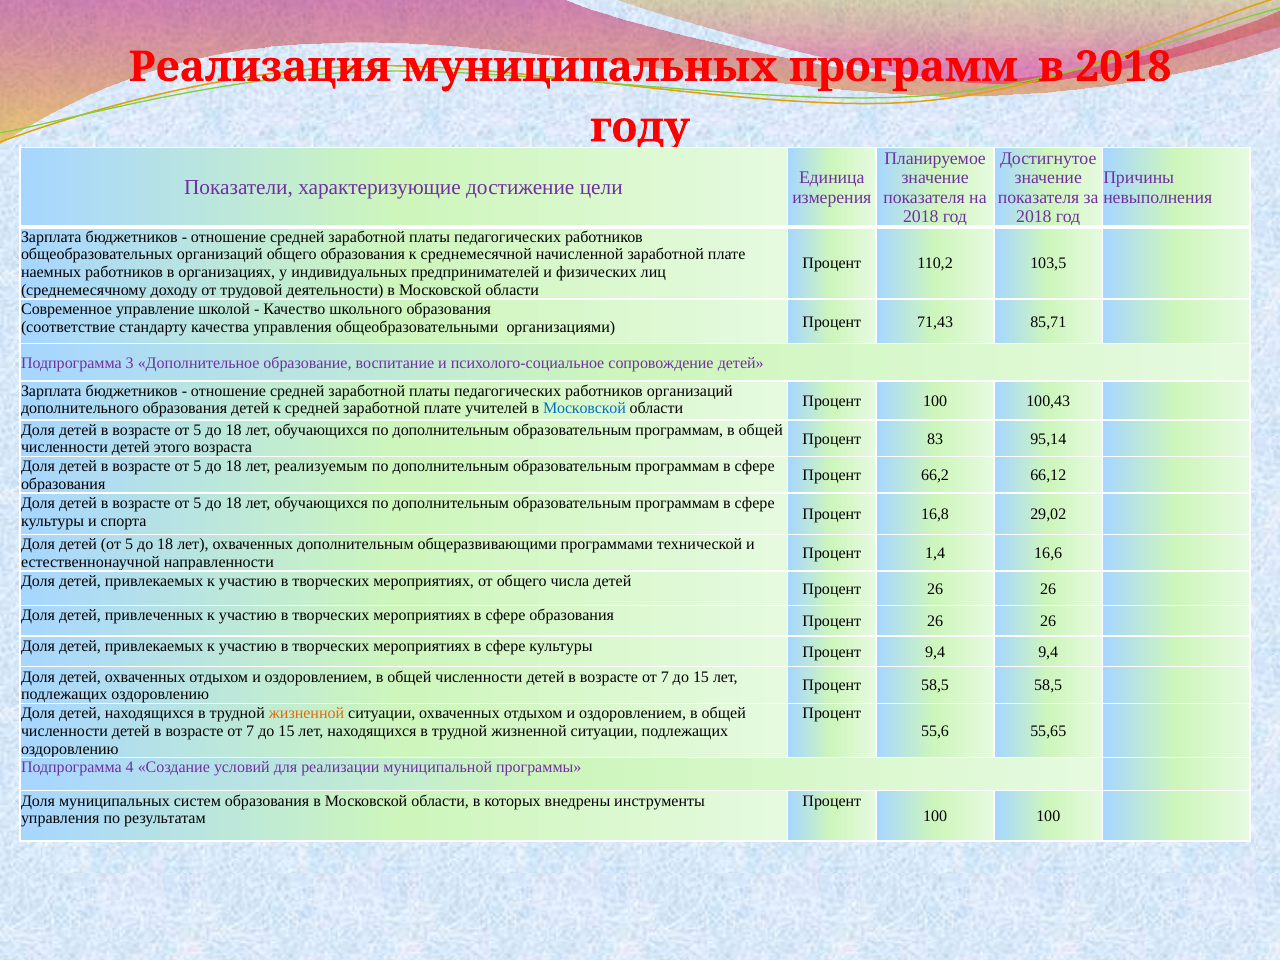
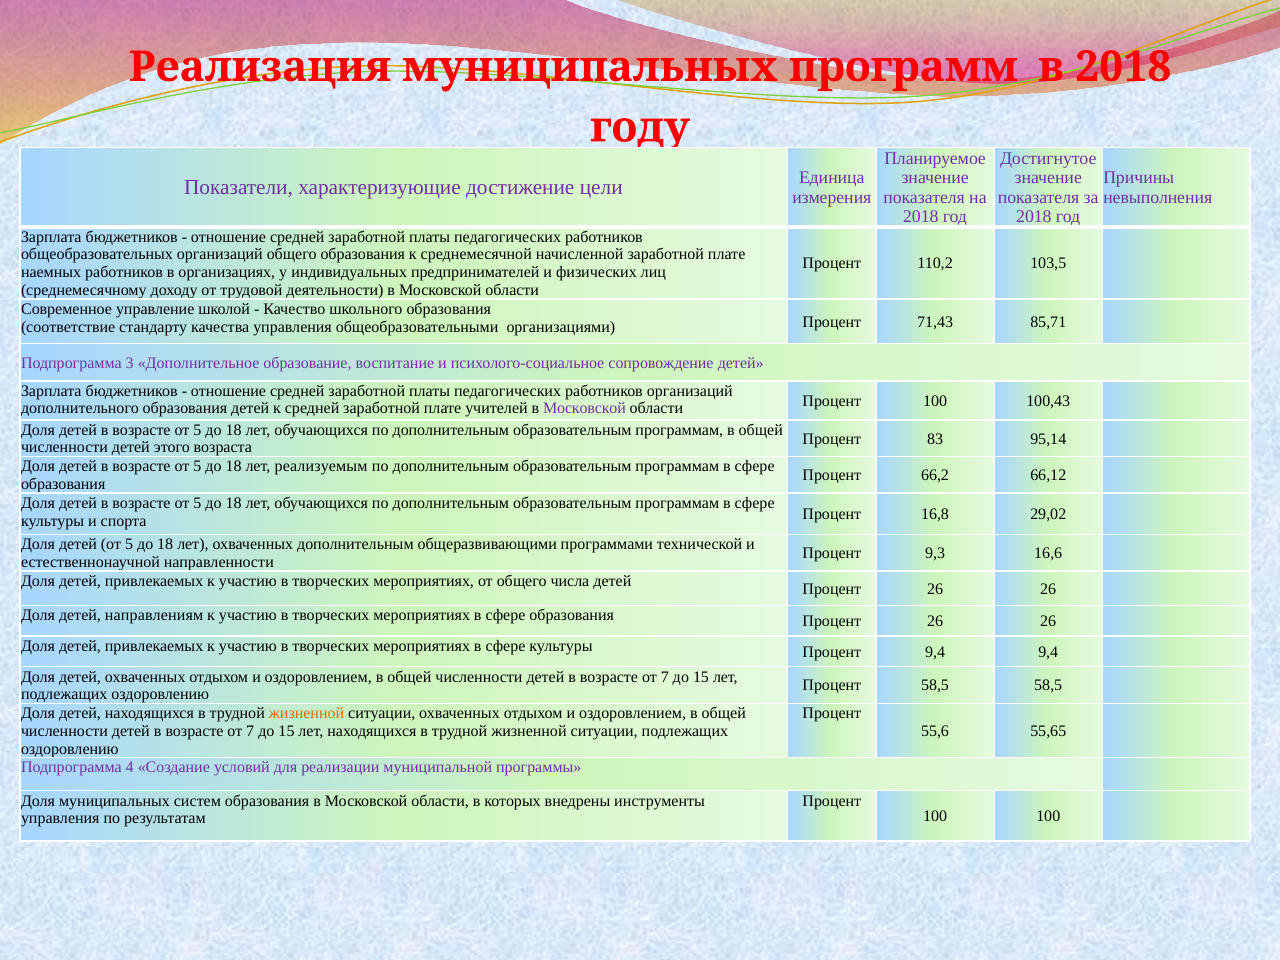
Московской at (584, 409) colour: blue -> purple
1,4: 1,4 -> 9,3
привлеченных: привлеченных -> направлениям
